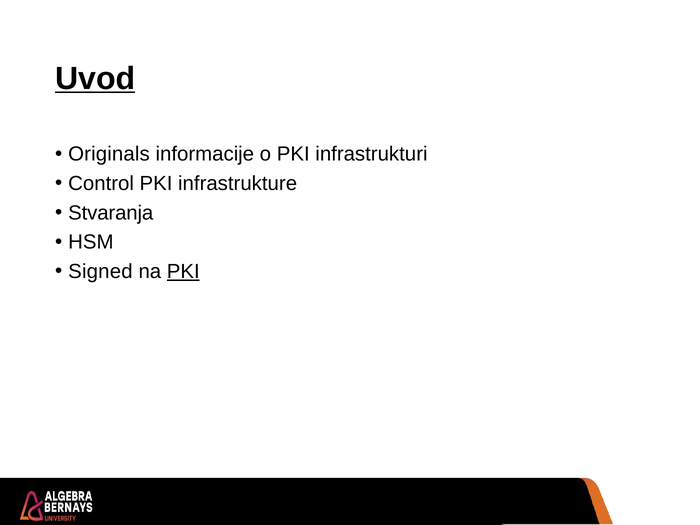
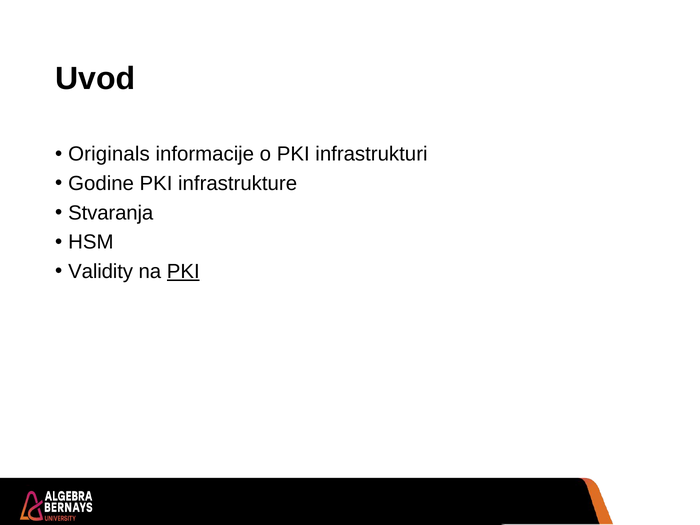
Uvod underline: present -> none
Control: Control -> Godine
Signed: Signed -> Validity
